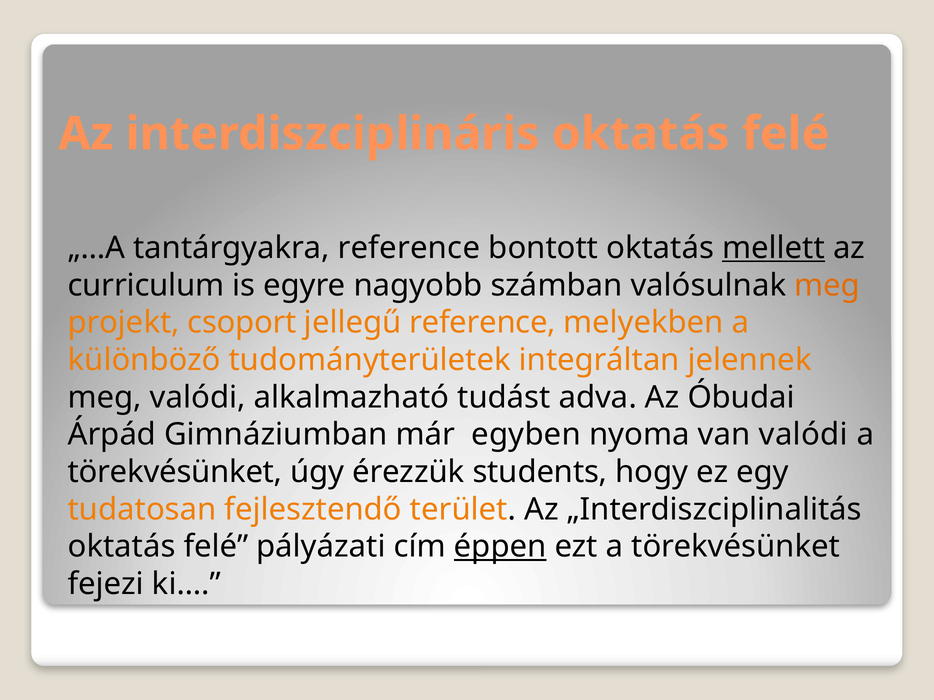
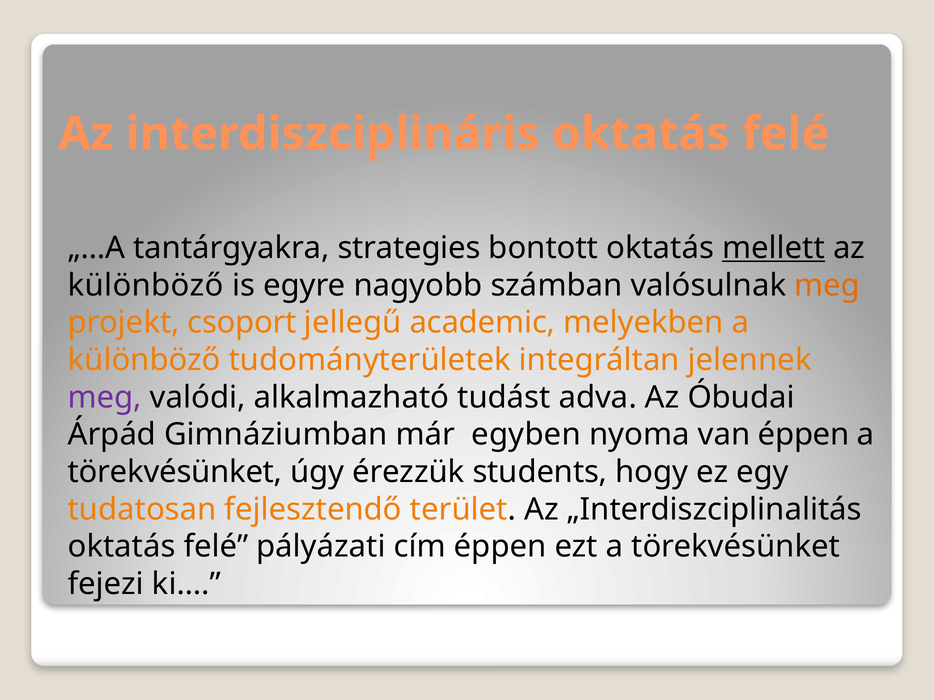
tantárgyakra reference: reference -> strategies
curriculum at (146, 285): curriculum -> különböző
jellegű reference: reference -> academic
meg at (105, 398) colour: black -> purple
van valódi: valódi -> éppen
éppen at (500, 547) underline: present -> none
